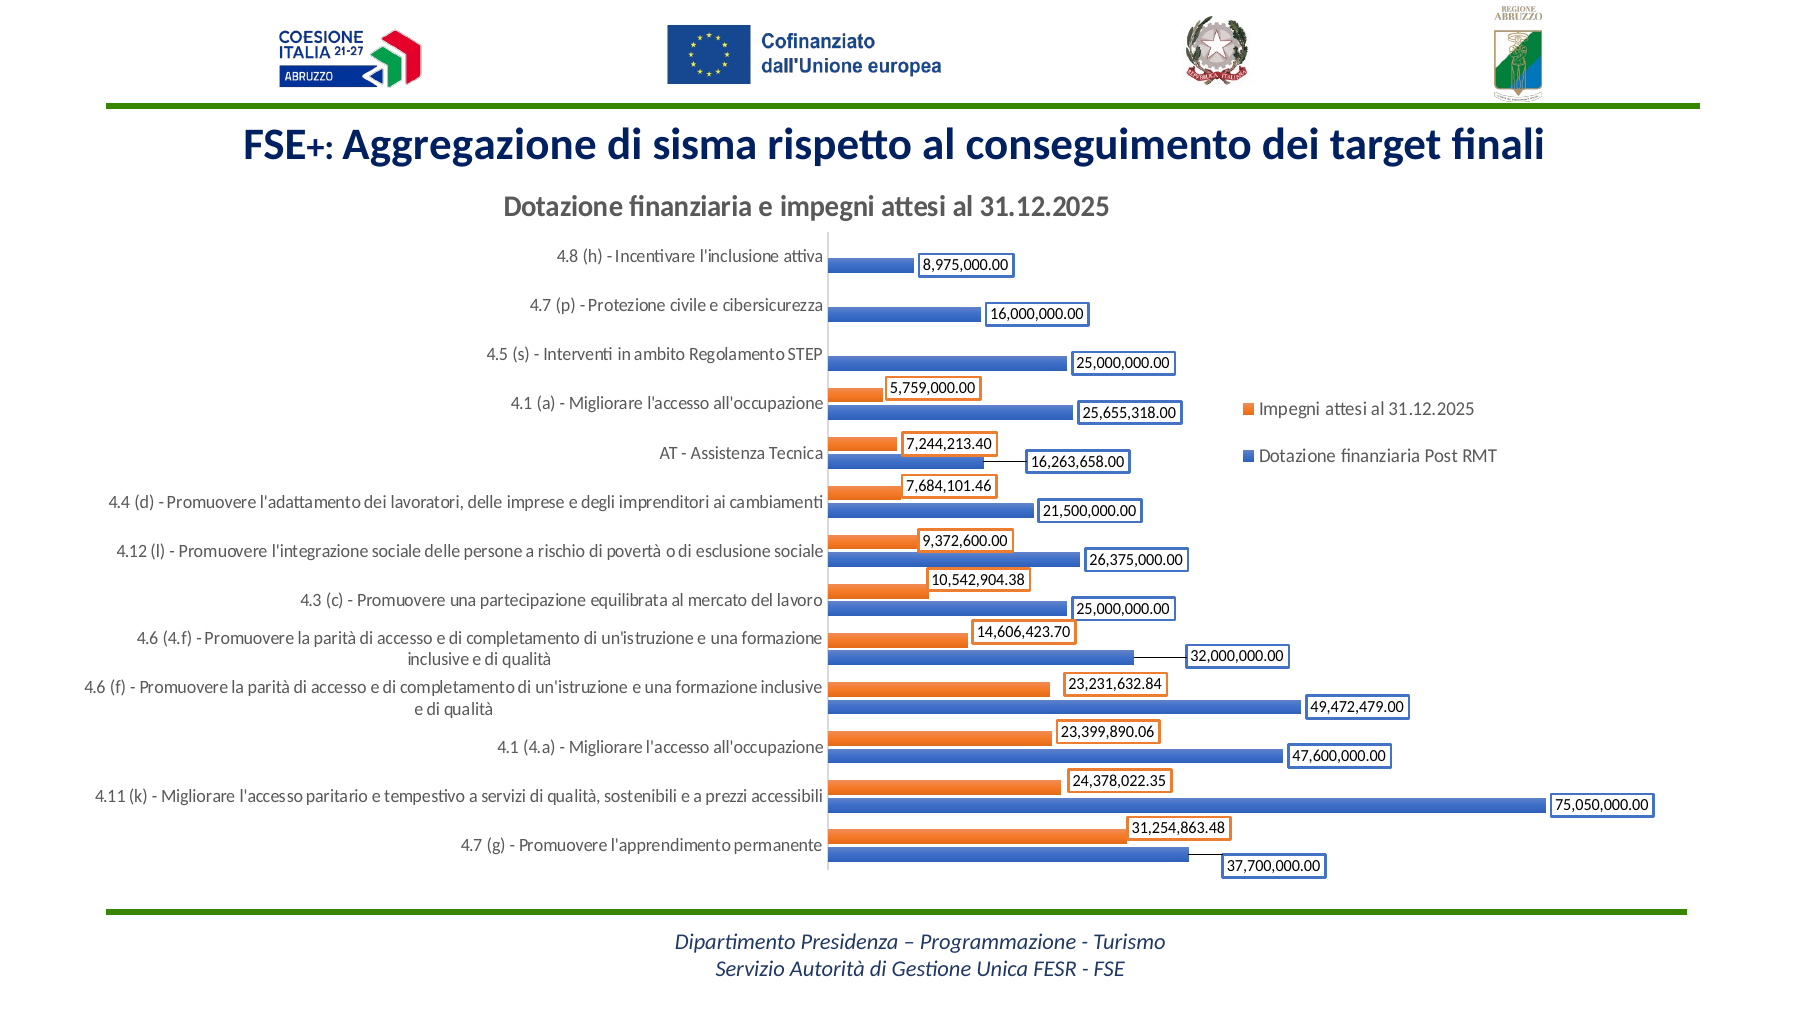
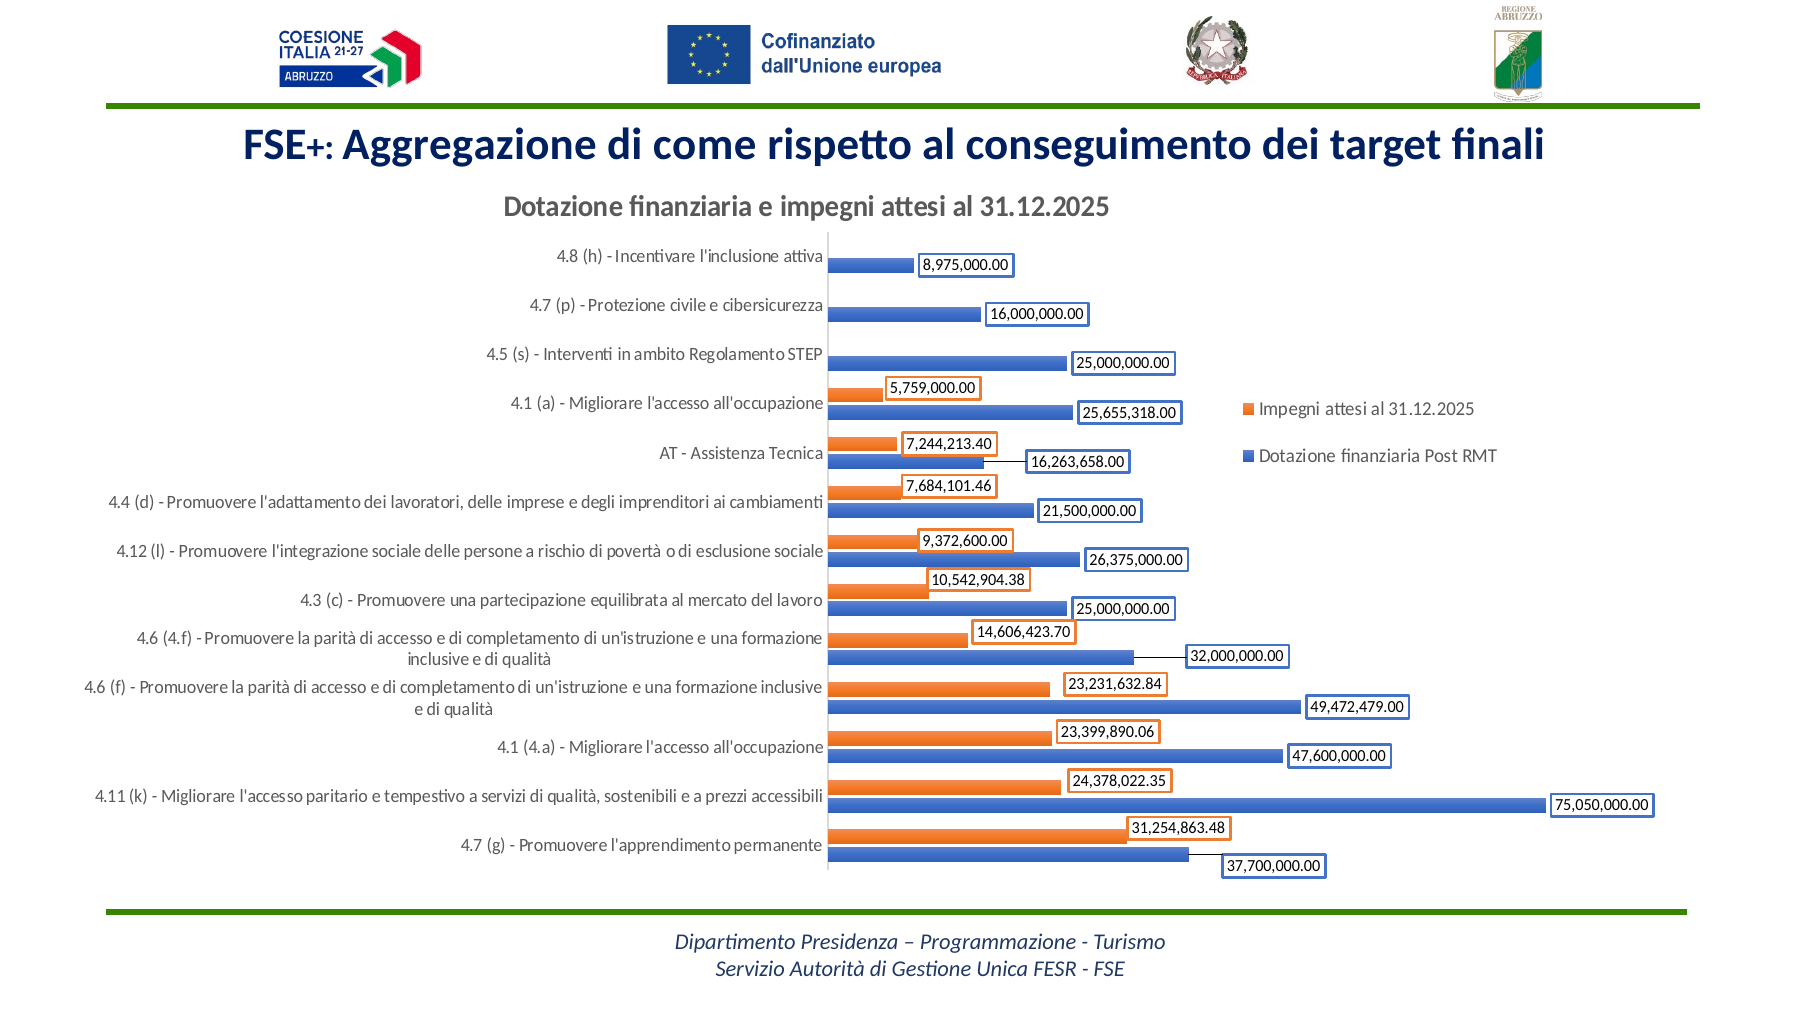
sisma: sisma -> come
